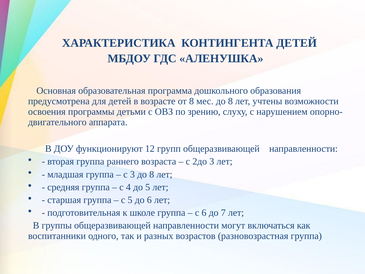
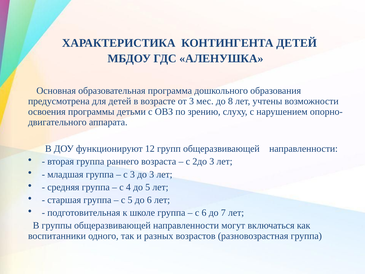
от 8: 8 -> 3
3 до 8: 8 -> 3
